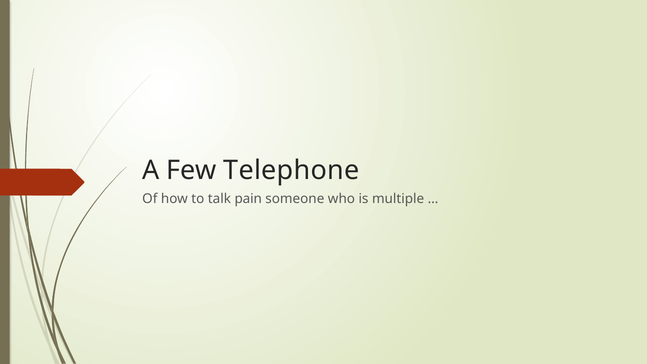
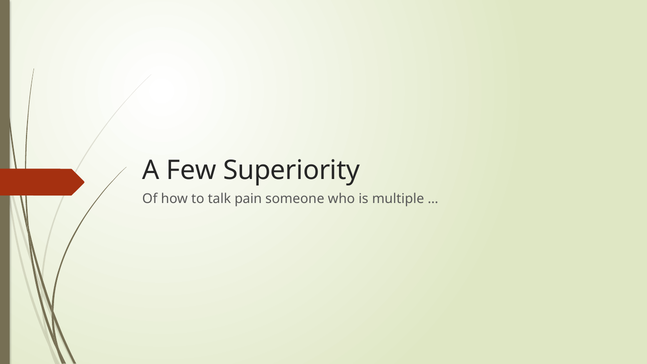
Telephone: Telephone -> Superiority
